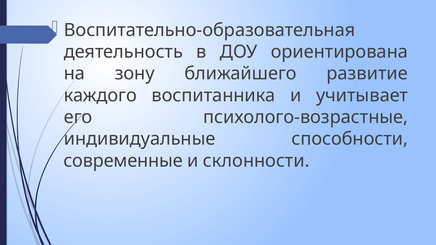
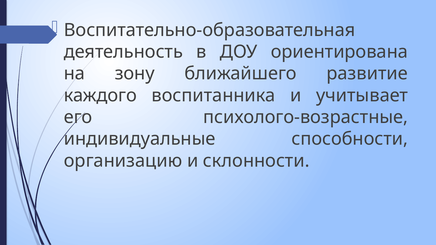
современные: современные -> организацию
